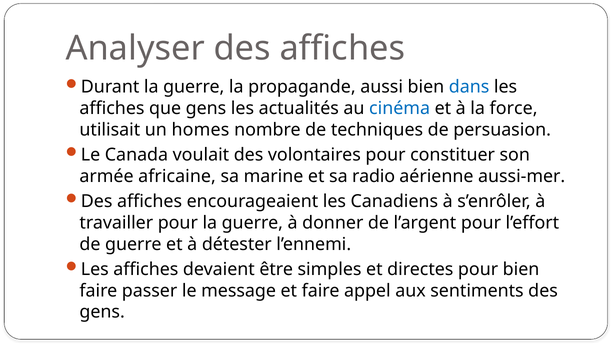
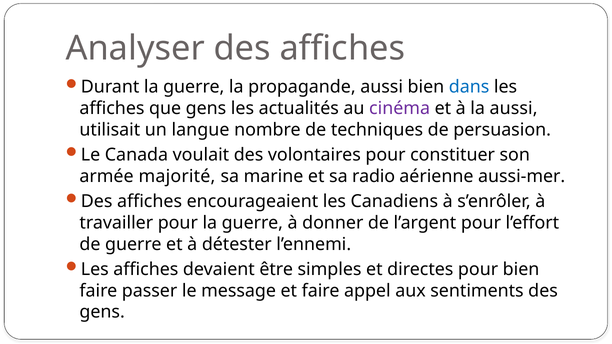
cinéma colour: blue -> purple
la force: force -> aussi
homes: homes -> langue
africaine: africaine -> majorité
